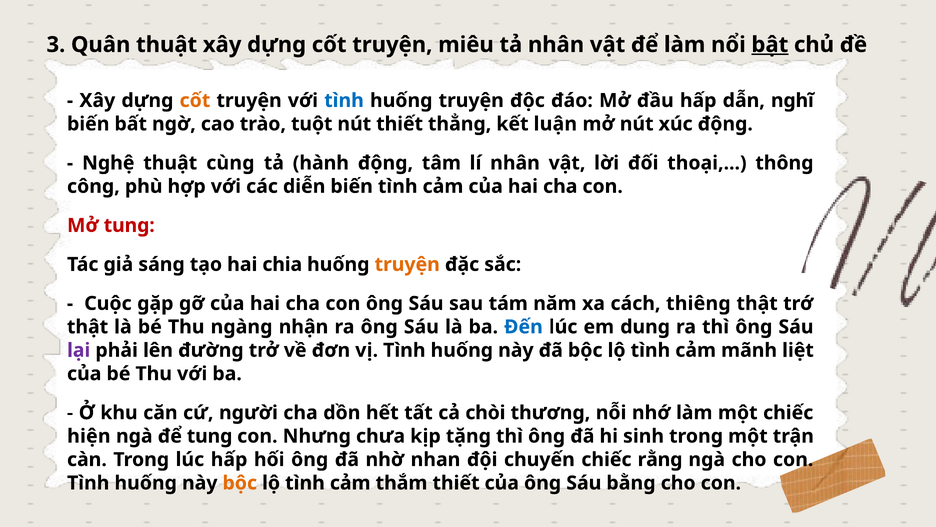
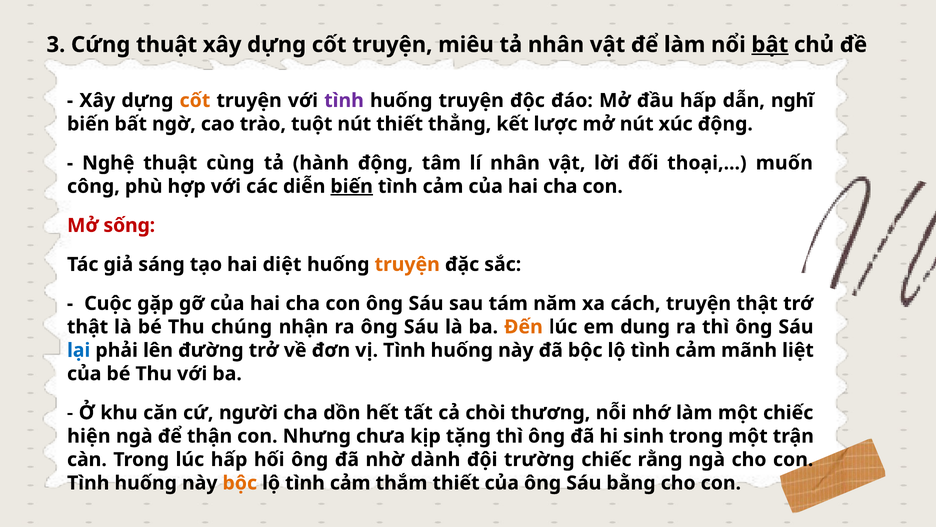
Quân: Quân -> Cứng
tình at (344, 100) colour: blue -> purple
luận: luận -> lược
thông: thông -> muốn
biến at (352, 186) underline: none -> present
Mở tung: tung -> sống
chia: chia -> diệt
cách thiêng: thiêng -> truyện
ngàng: ngàng -> chúng
Đến colour: blue -> orange
lại colour: purple -> blue
để tung: tung -> thận
nhan: nhan -> dành
chuyến: chuyến -> trường
